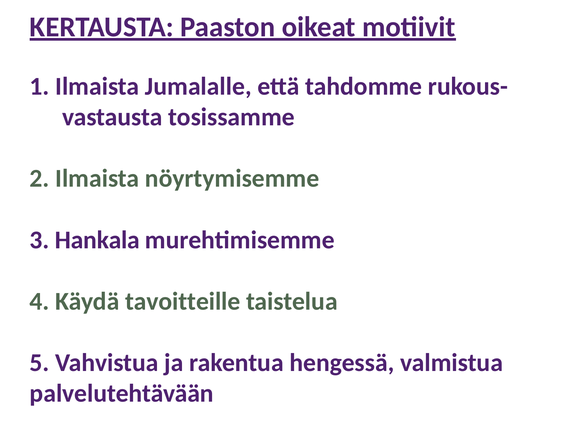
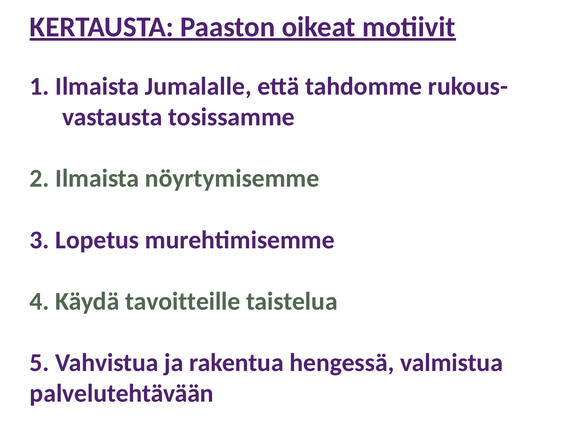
Hankala: Hankala -> Lopetus
